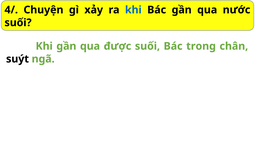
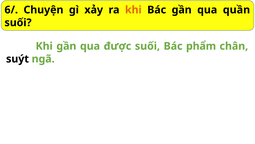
4/: 4/ -> 6/
khi at (133, 10) colour: blue -> orange
nước: nước -> quần
trong: trong -> phẩm
